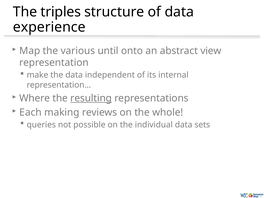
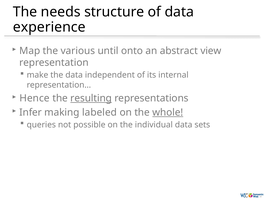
triples: triples -> needs
Where: Where -> Hence
Each: Each -> Infer
reviews: reviews -> labeled
whole underline: none -> present
